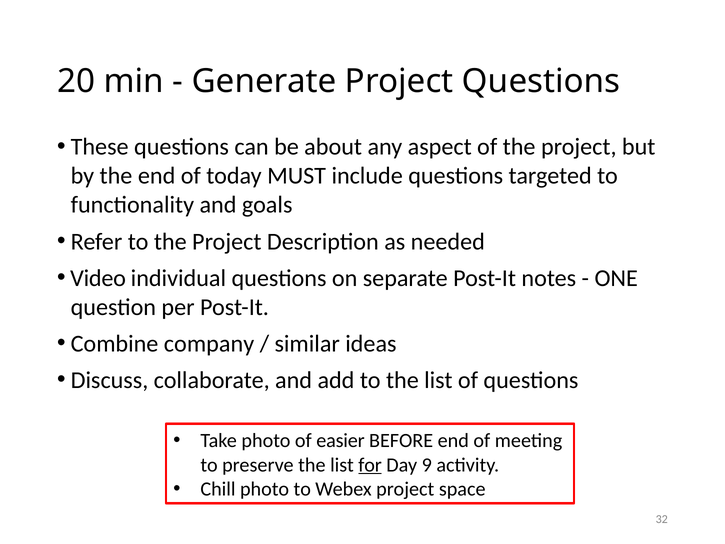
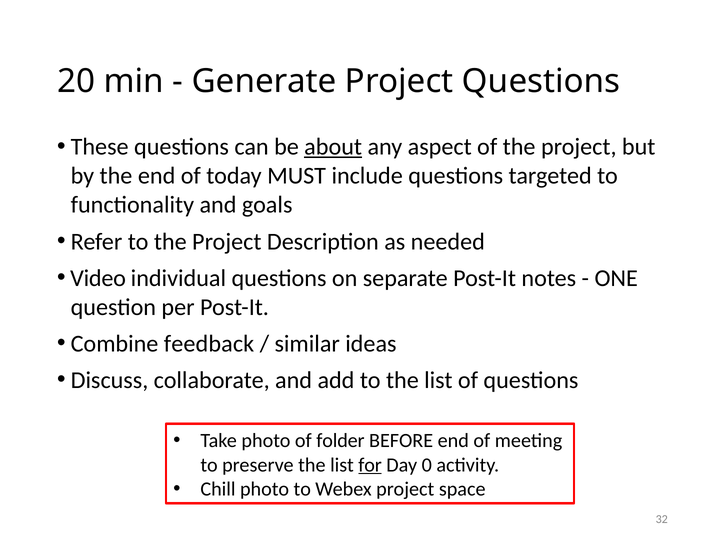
about underline: none -> present
company: company -> feedback
easier: easier -> folder
9: 9 -> 0
